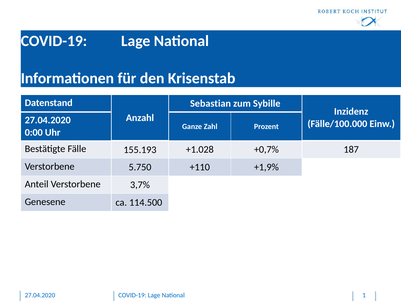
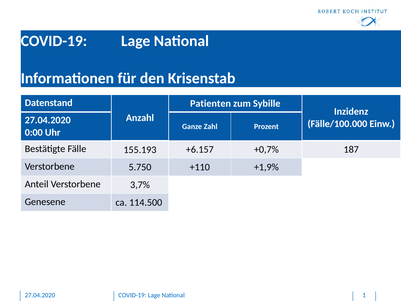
Sebastian: Sebastian -> Patienten
+1.028: +1.028 -> +6.157
